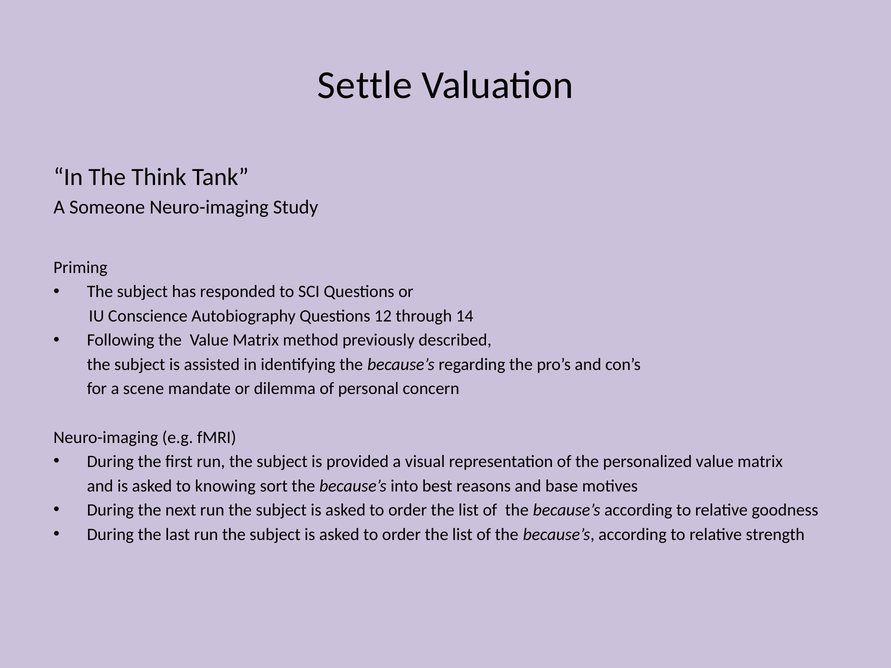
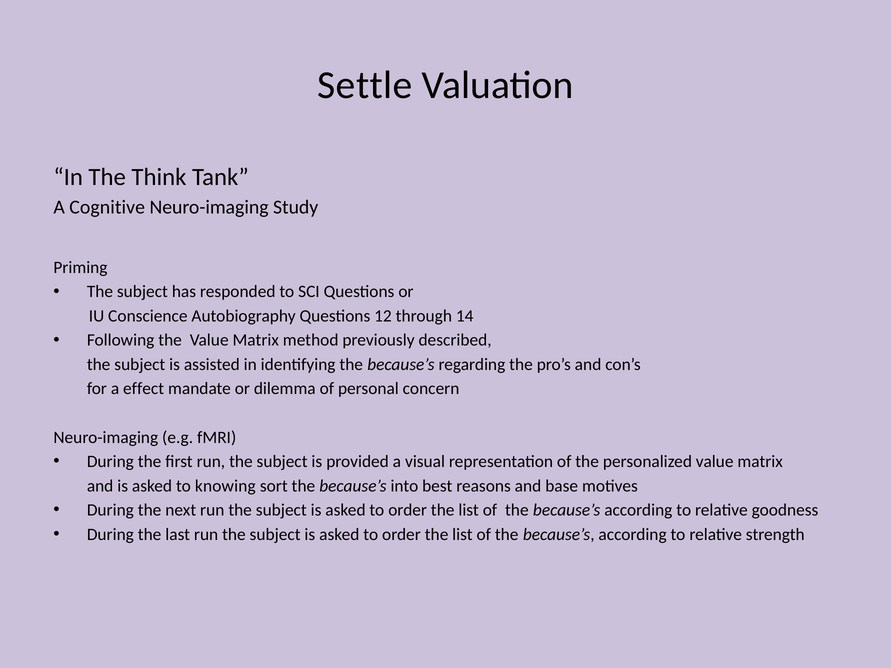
Someone: Someone -> Cognitive
scene: scene -> effect
